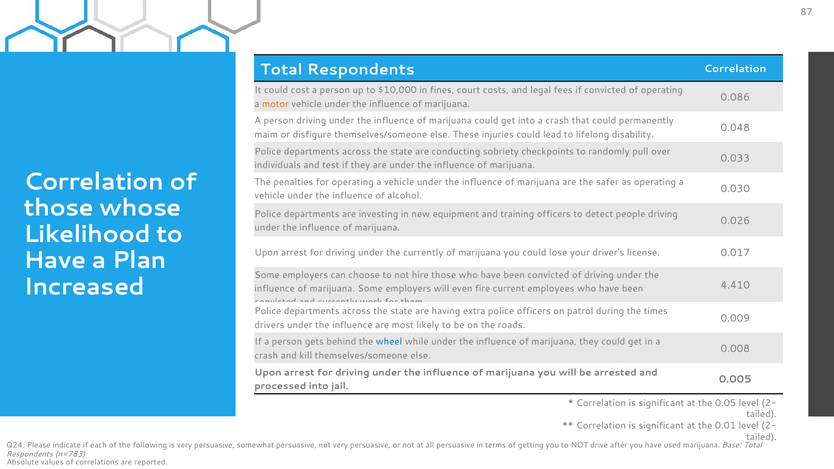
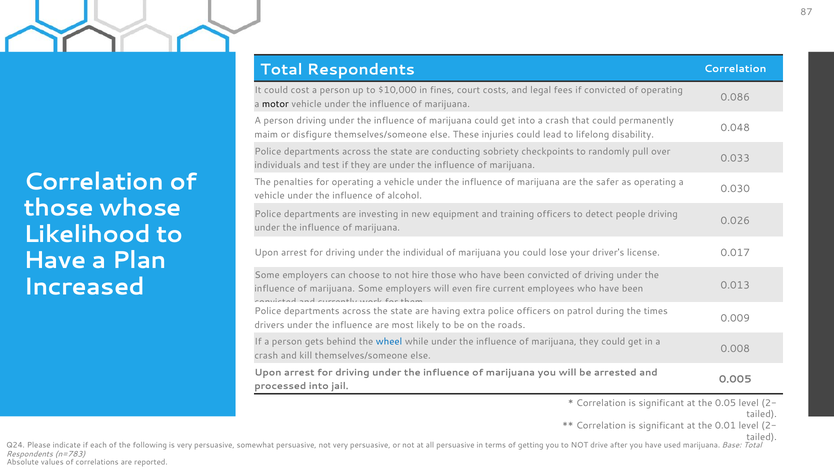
motor colour: orange -> black
the currently: currently -> individual
4.410: 4.410 -> 0.013
